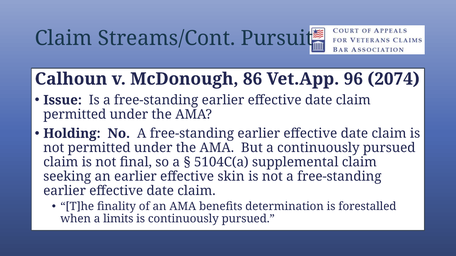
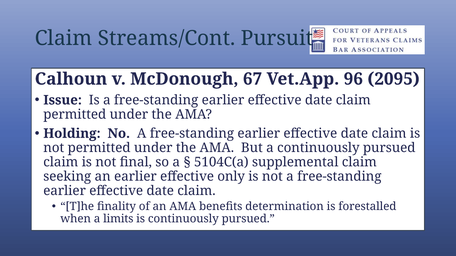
86: 86 -> 67
2074: 2074 -> 2095
skin: skin -> only
